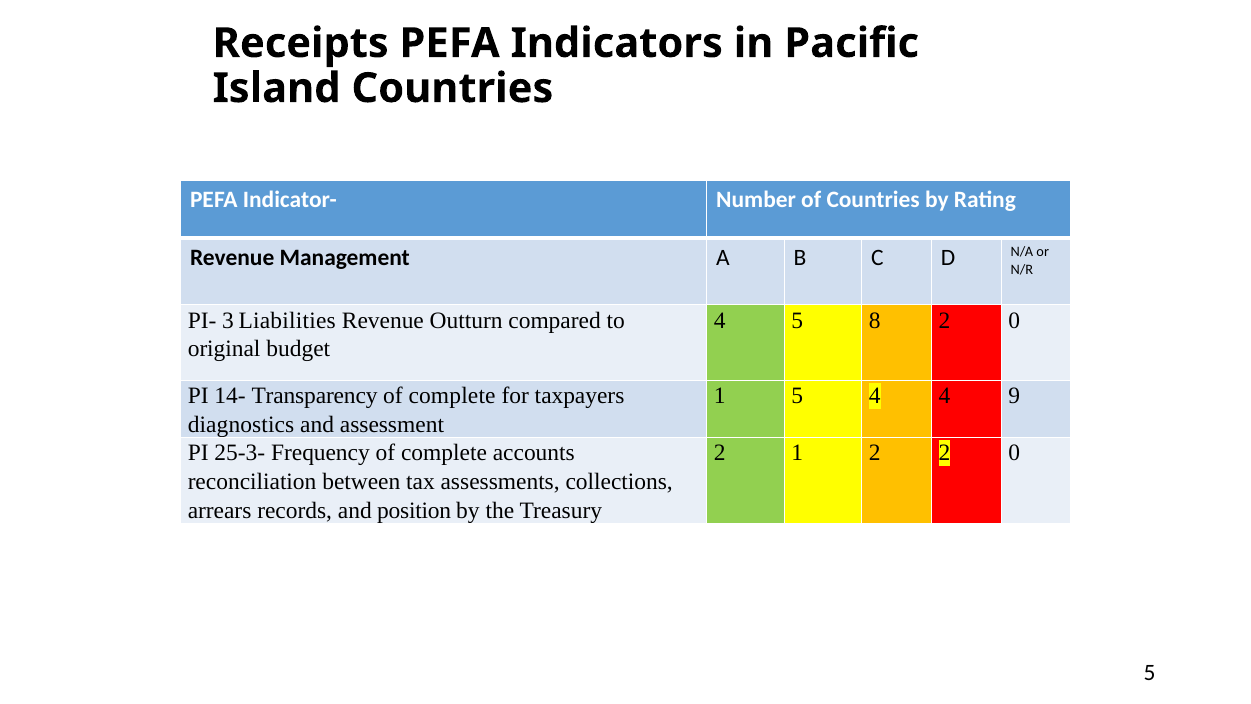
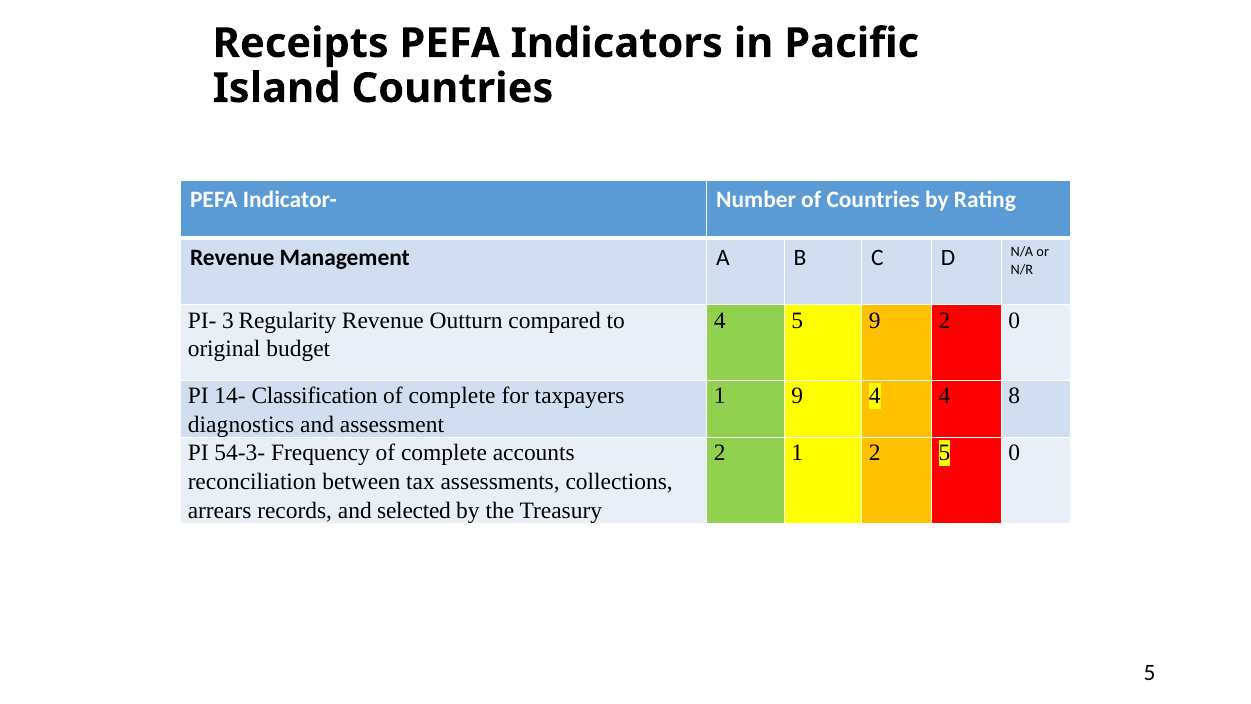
Liabilities: Liabilities -> Regularity
5 8: 8 -> 9
Transparency: Transparency -> Classification
1 5: 5 -> 9
9: 9 -> 8
25-3-: 25-3- -> 54-3-
2 2: 2 -> 5
position: position -> selected
